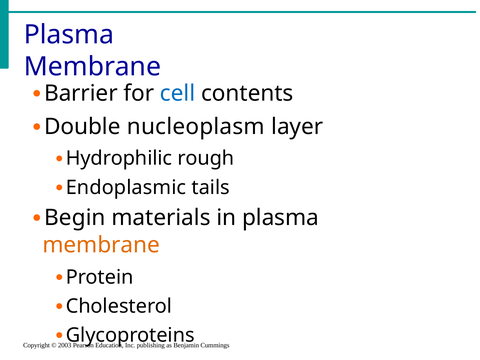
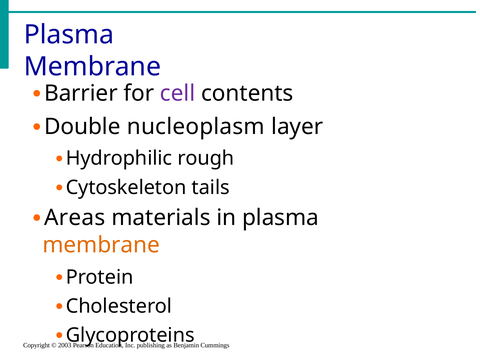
cell colour: blue -> purple
Endoplasmic: Endoplasmic -> Cytoskeleton
Begin: Begin -> Areas
